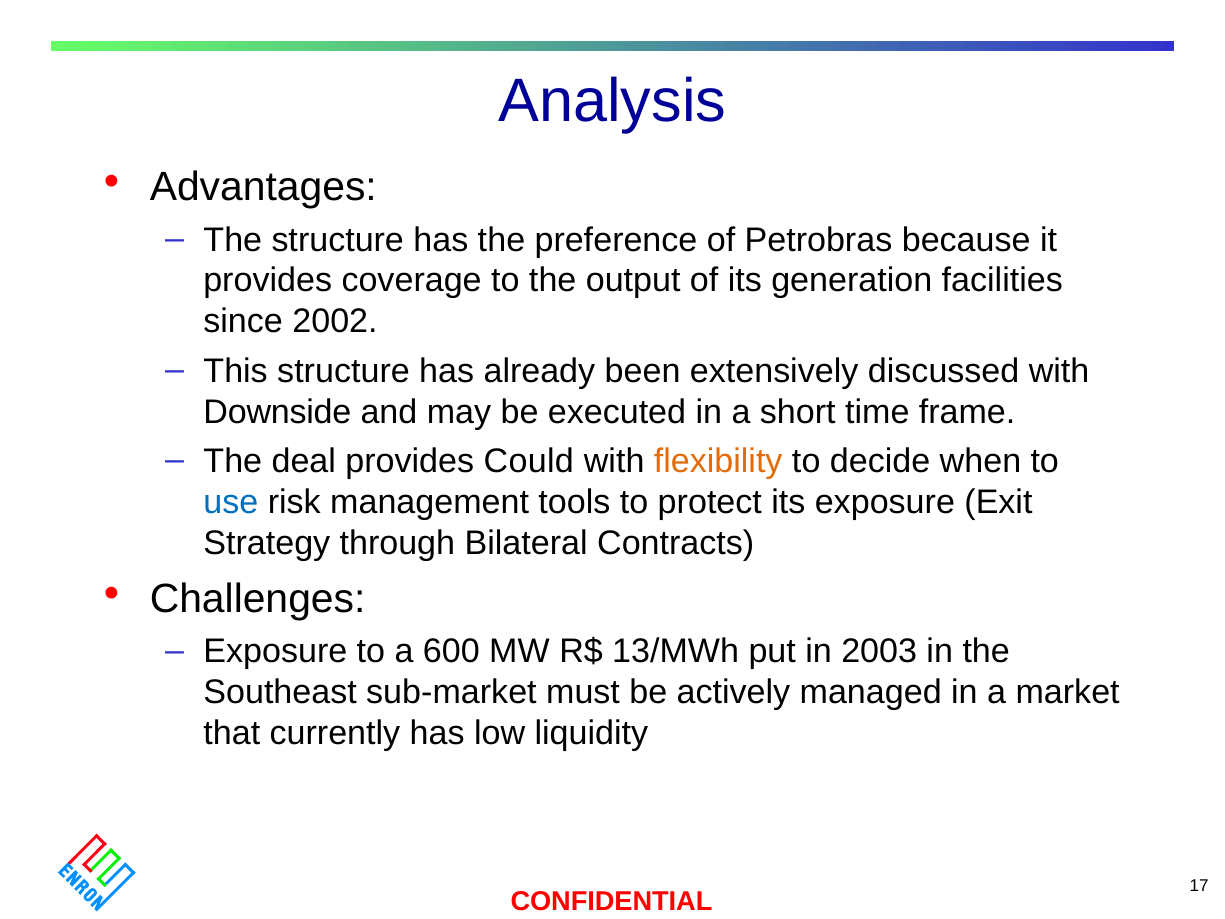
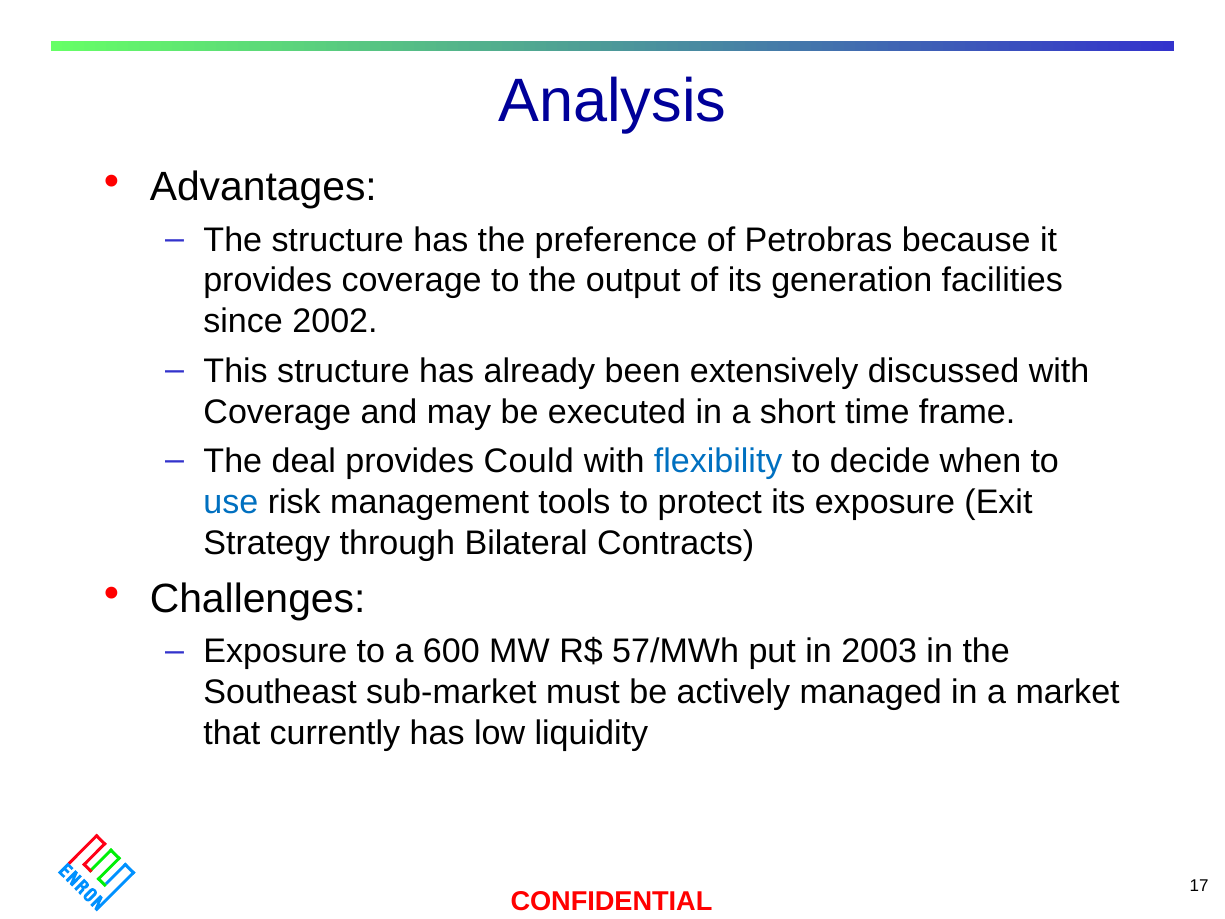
Downside at (277, 412): Downside -> Coverage
flexibility colour: orange -> blue
13/MWh: 13/MWh -> 57/MWh
